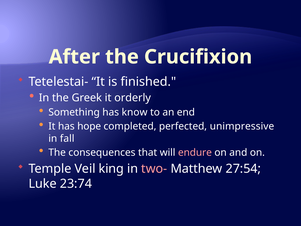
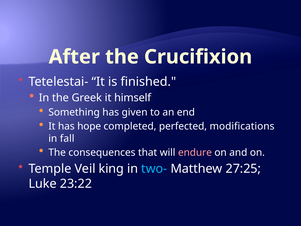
orderly: orderly -> himself
know: know -> given
unimpressive: unimpressive -> modifications
two- colour: pink -> light blue
27:54: 27:54 -> 27:25
23:74: 23:74 -> 23:22
